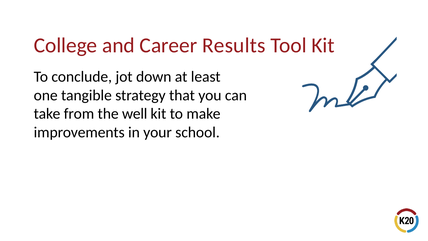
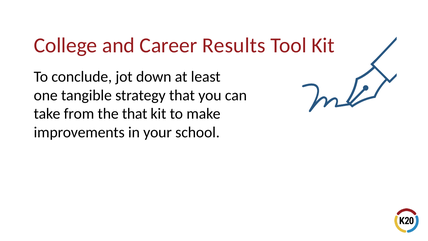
the well: well -> that
